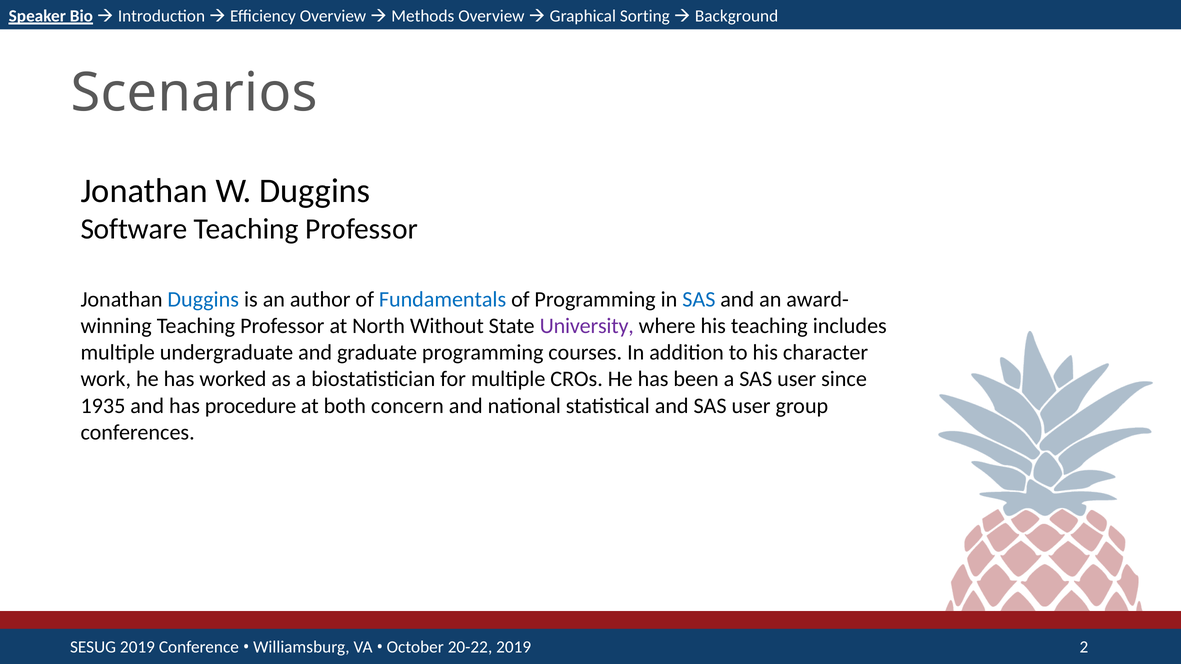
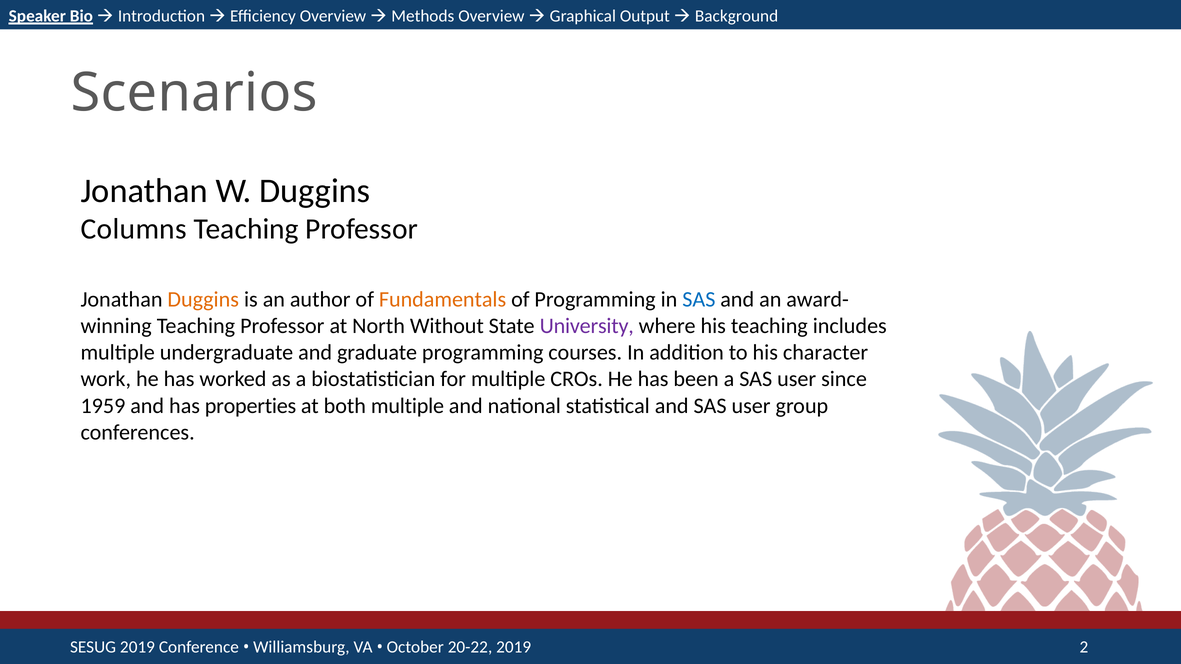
Sorting: Sorting -> Output
Software: Software -> Columns
Duggins at (203, 300) colour: blue -> orange
Fundamentals colour: blue -> orange
1935: 1935 -> 1959
procedure: procedure -> properties
both concern: concern -> multiple
